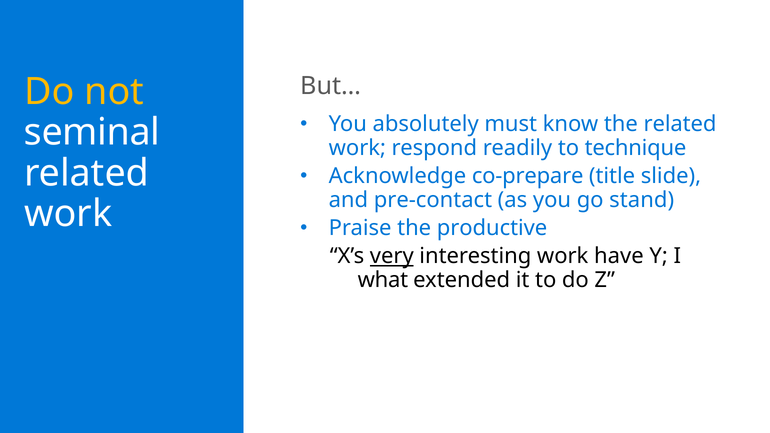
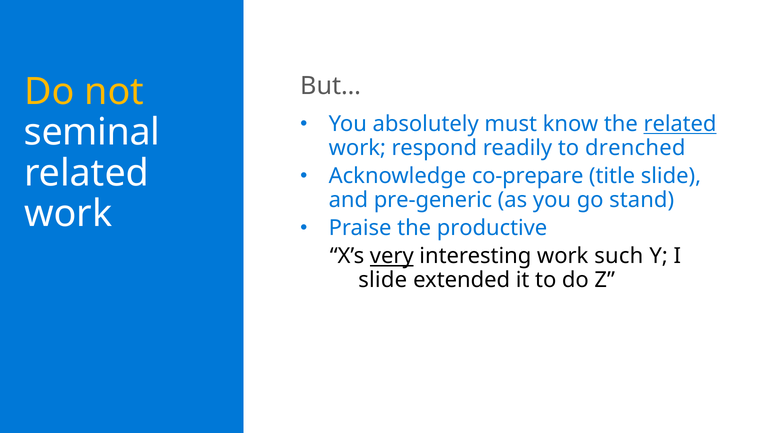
related at (680, 124) underline: none -> present
technique: technique -> drenched
pre-contact: pre-contact -> pre-generic
have: have -> such
what at (383, 280): what -> slide
